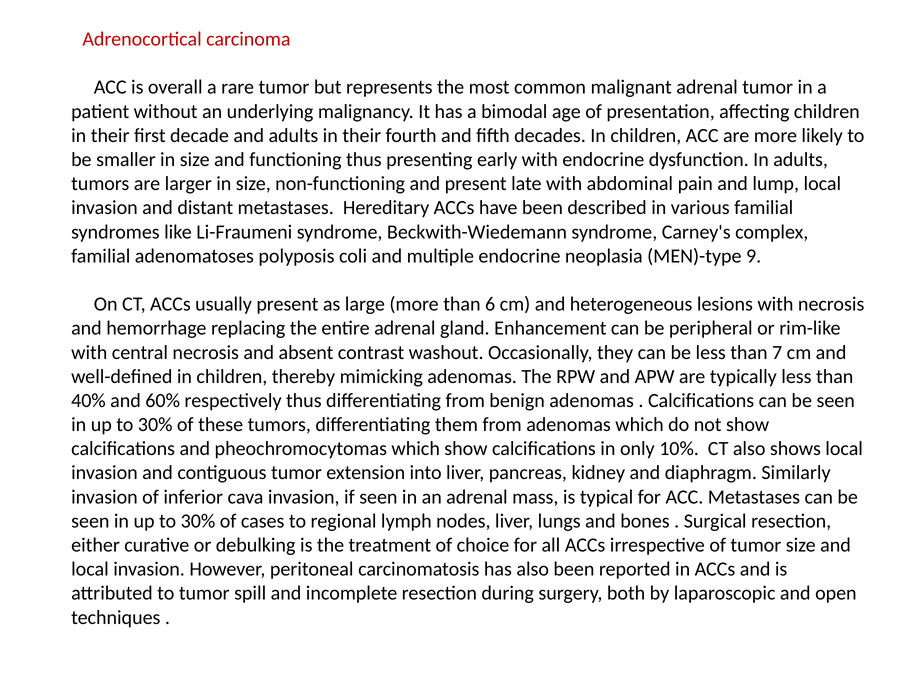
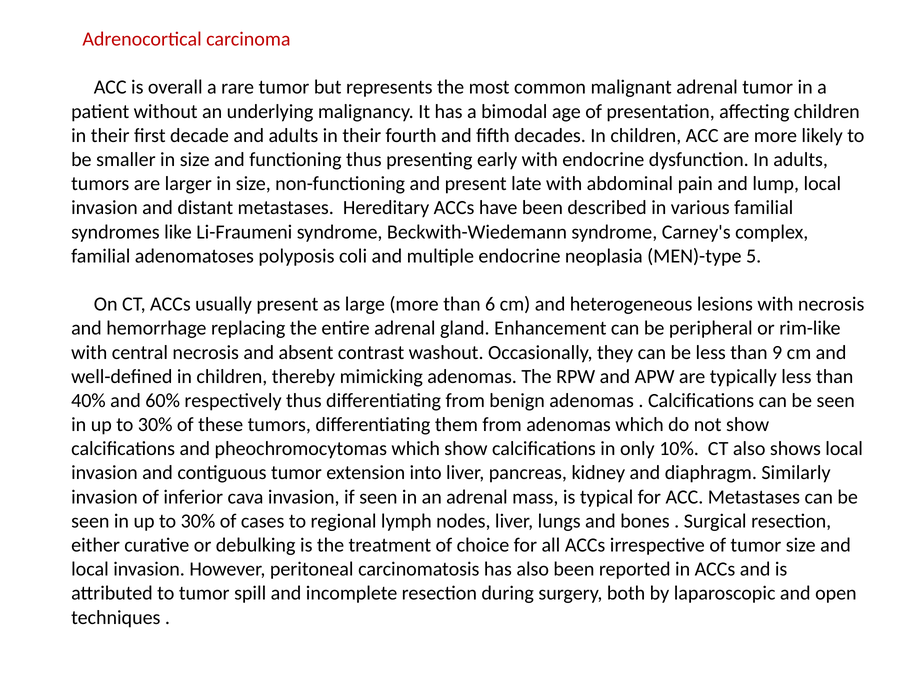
9: 9 -> 5
7: 7 -> 9
